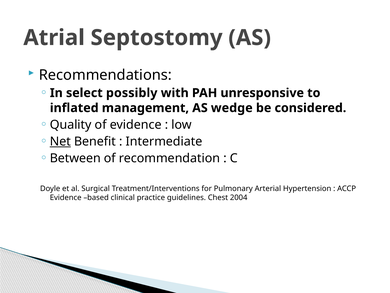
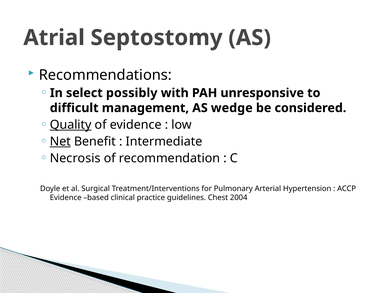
inflated: inflated -> difficult
Quality underline: none -> present
Between: Between -> Necrosis
